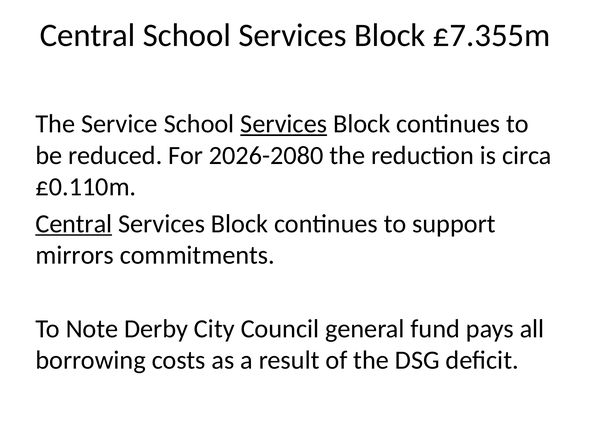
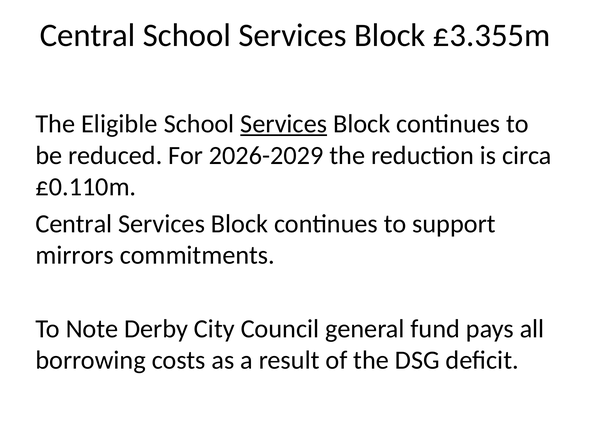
£7.355m: £7.355m -> £3.355m
Service: Service -> Eligible
2026-2080: 2026-2080 -> 2026-2029
Central at (74, 224) underline: present -> none
